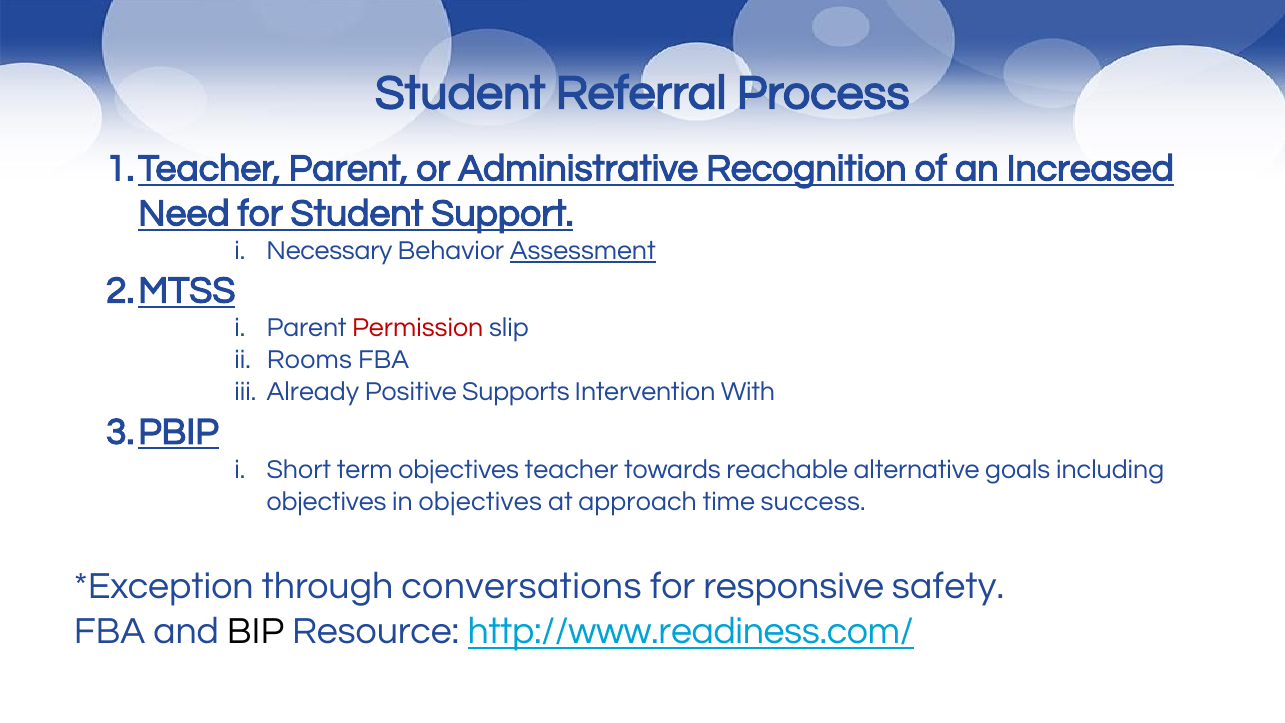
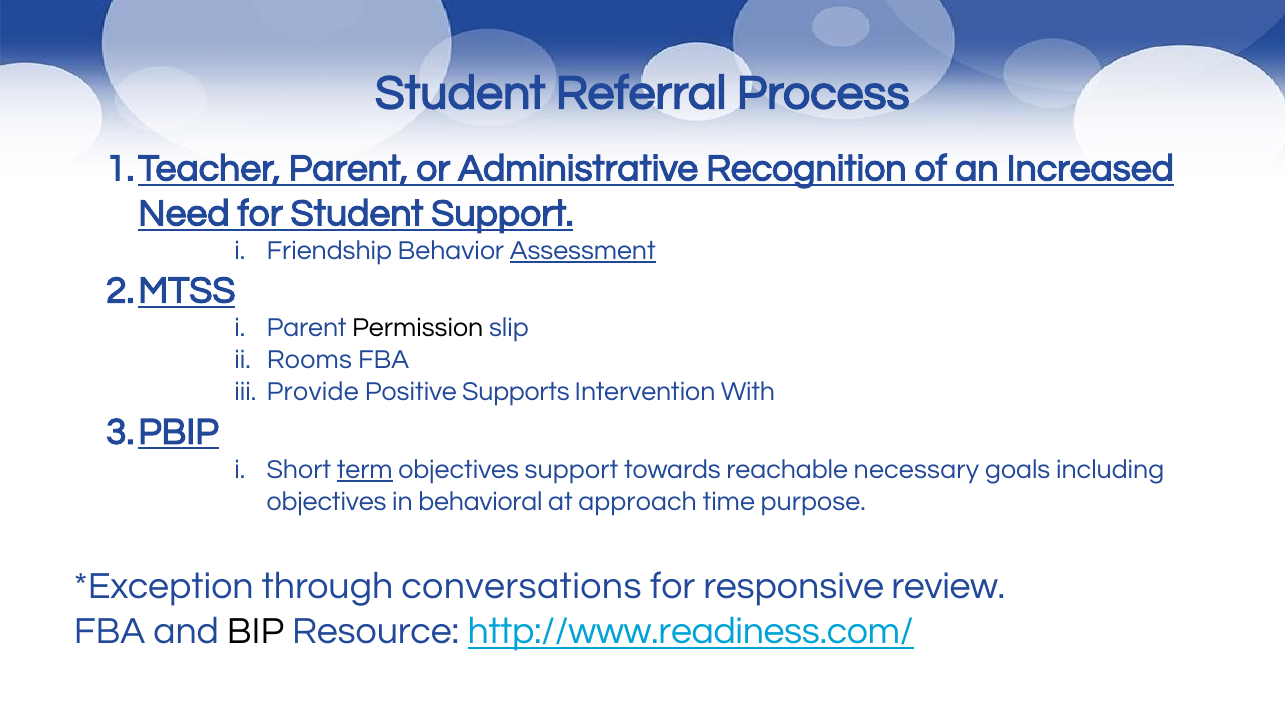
Necessary: Necessary -> Friendship
Permission colour: red -> black
Already: Already -> Provide
term underline: none -> present
objectives teacher: teacher -> support
alternative: alternative -> necessary
in objectives: objectives -> behavioral
success: success -> purpose
safety: safety -> review
